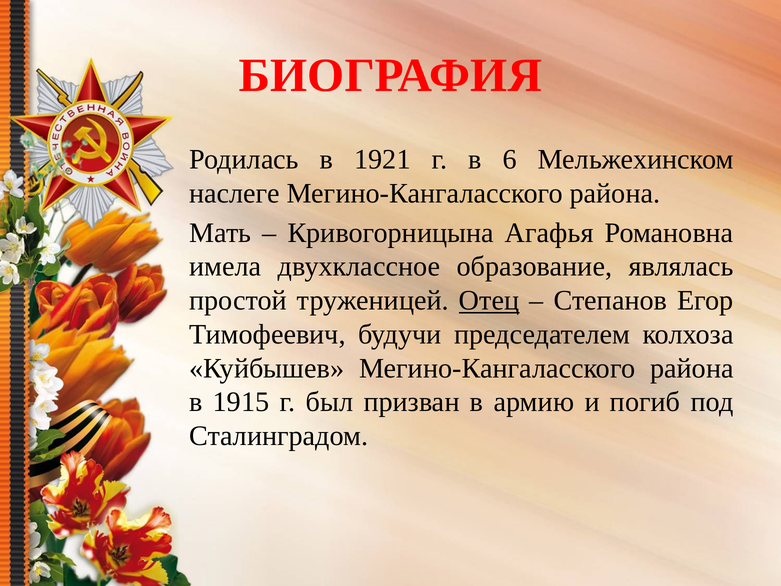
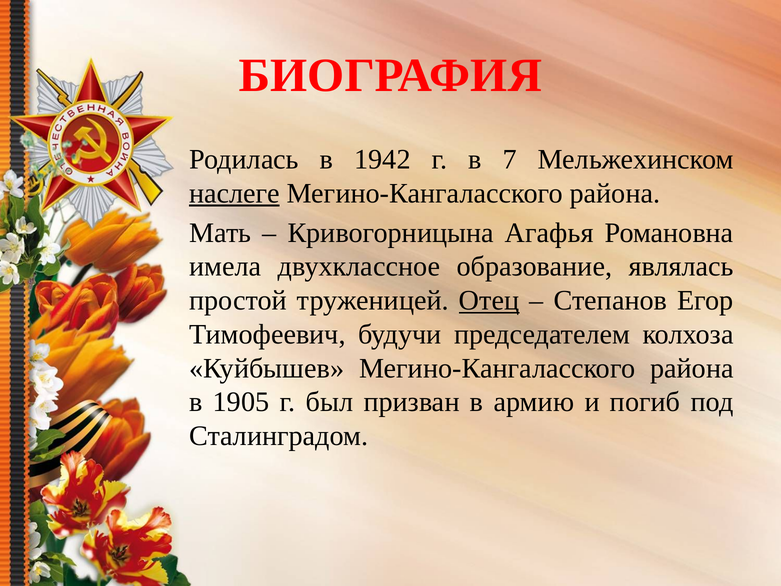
1921: 1921 -> 1942
6: 6 -> 7
наслеге underline: none -> present
1915: 1915 -> 1905
